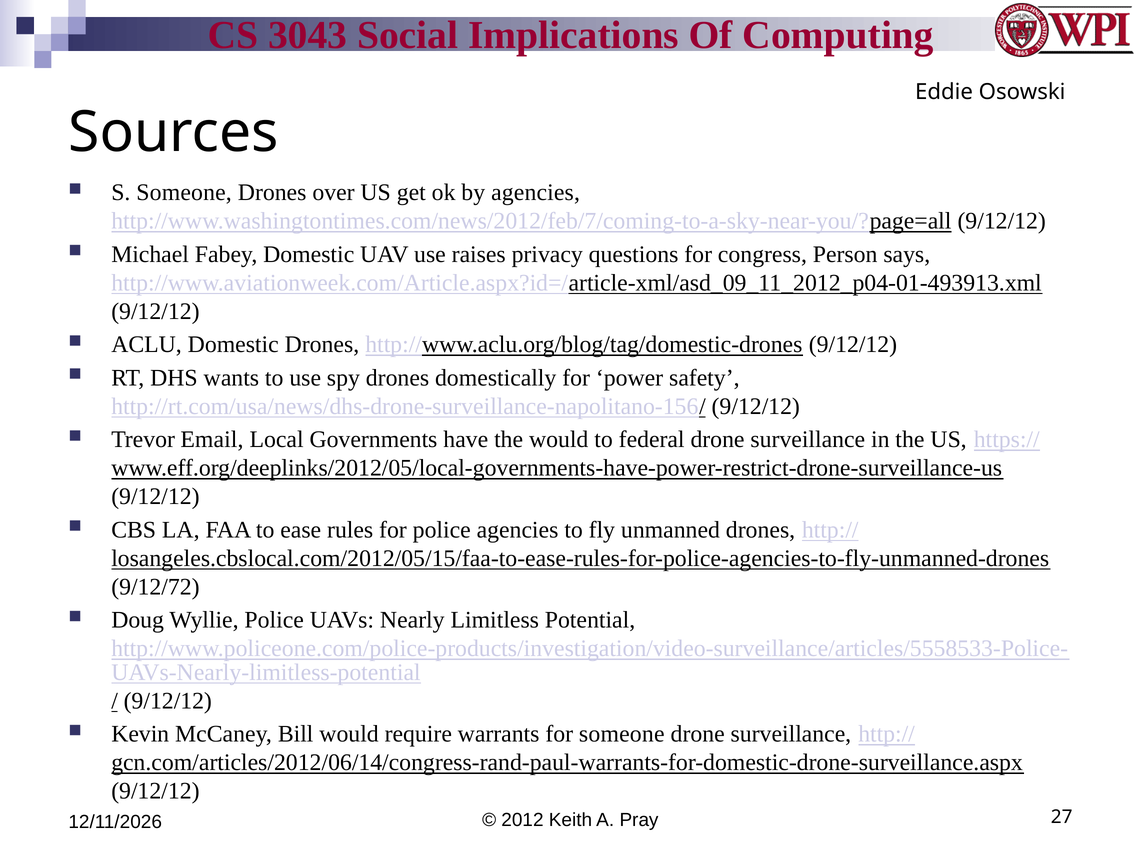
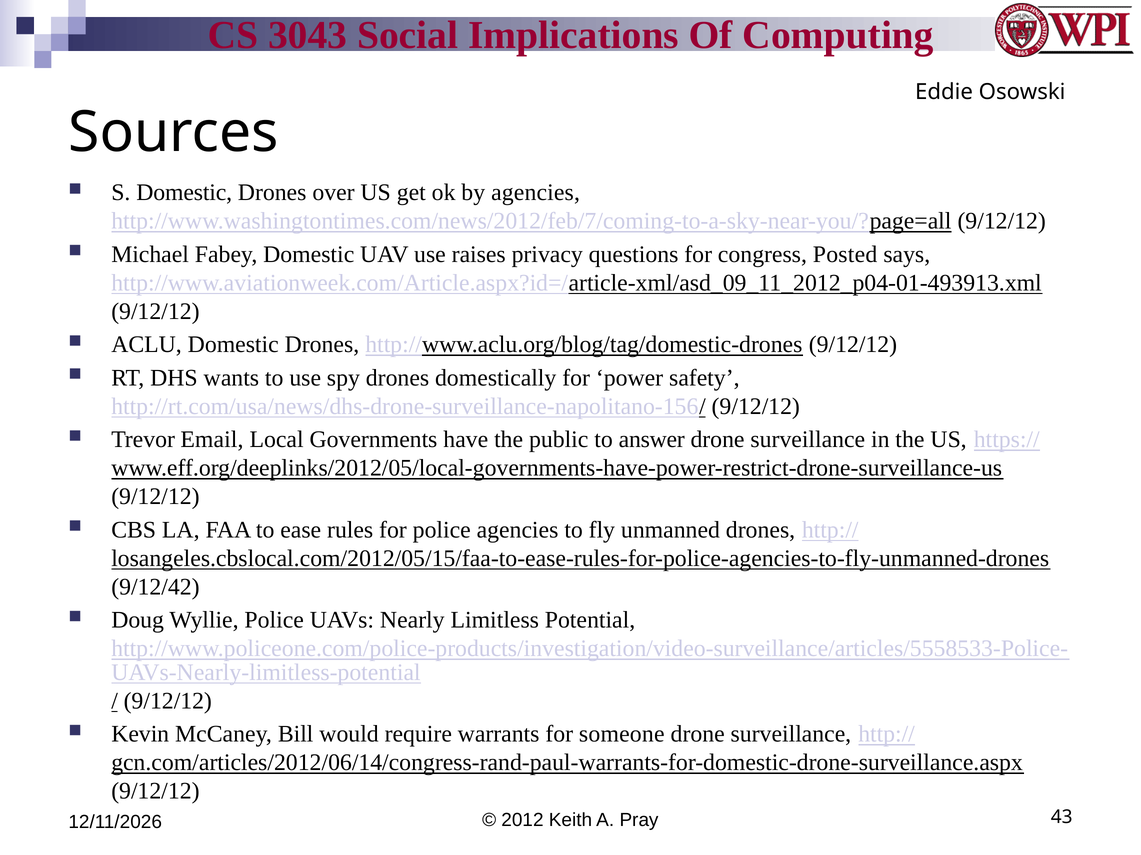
S Someone: Someone -> Domestic
Person: Person -> Posted
the would: would -> public
federal: federal -> answer
9/12/72: 9/12/72 -> 9/12/42
27: 27 -> 43
